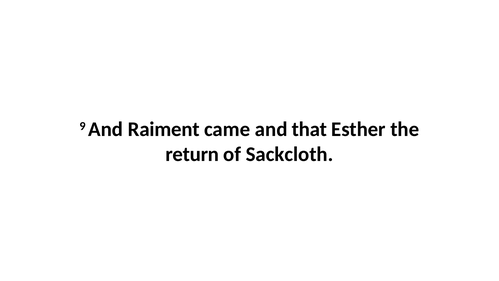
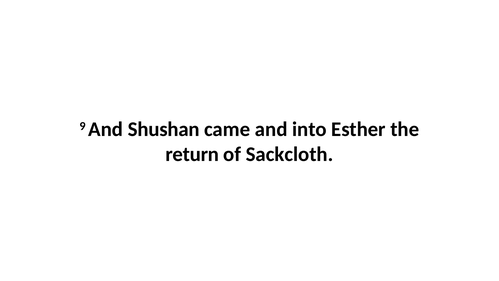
Raiment: Raiment -> Shushan
that: that -> into
